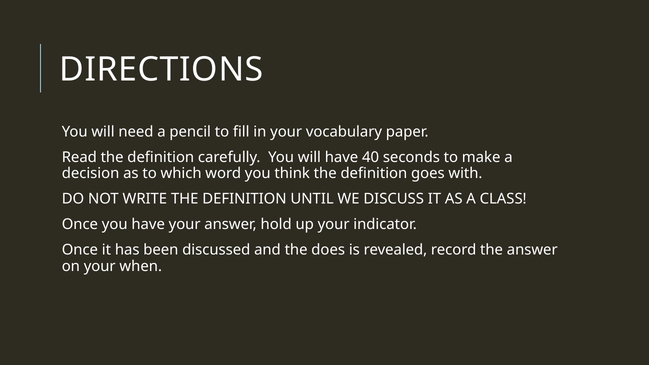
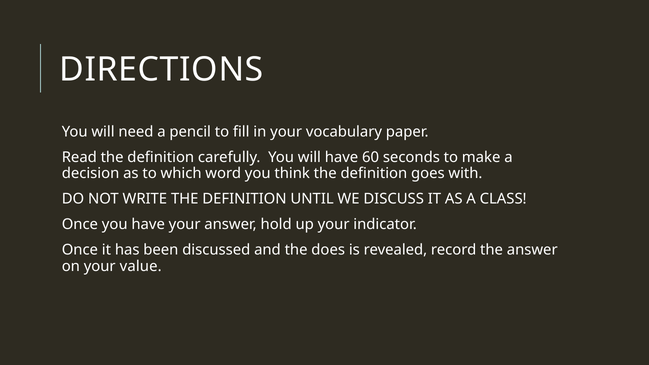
40: 40 -> 60
when: when -> value
